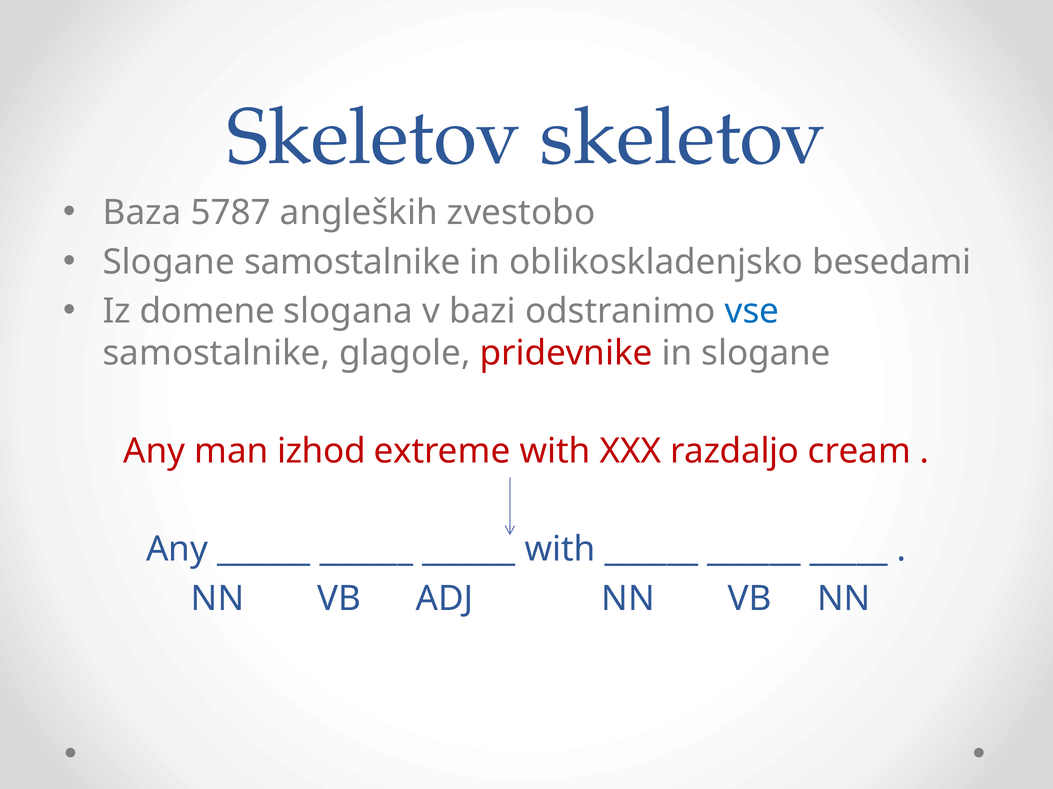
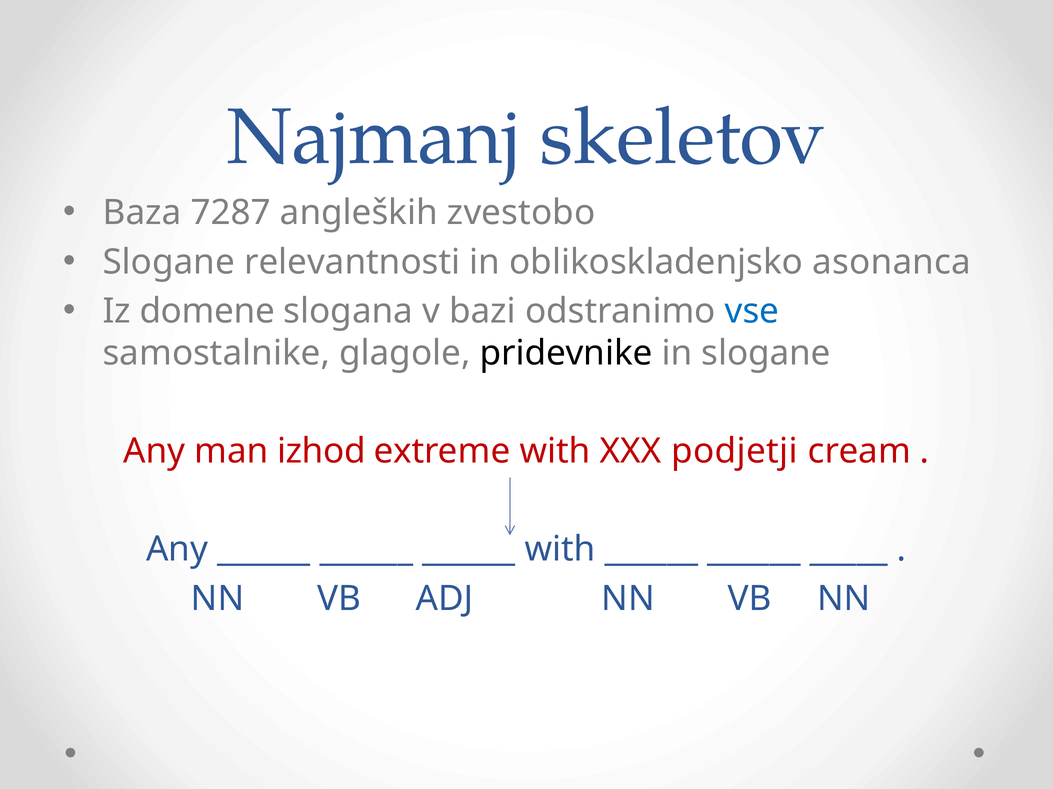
Skeletov at (374, 137): Skeletov -> Najmanj
5787: 5787 -> 7287
Slogane samostalnike: samostalnike -> relevantnosti
besedami: besedami -> asonanca
pridevnike colour: red -> black
razdaljo: razdaljo -> podjetji
